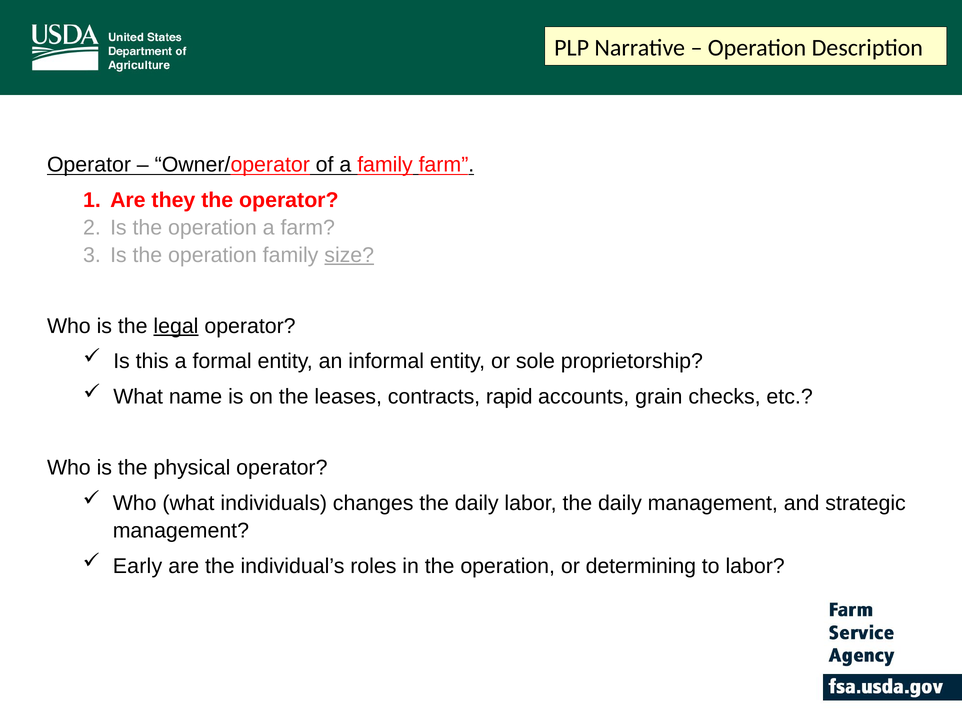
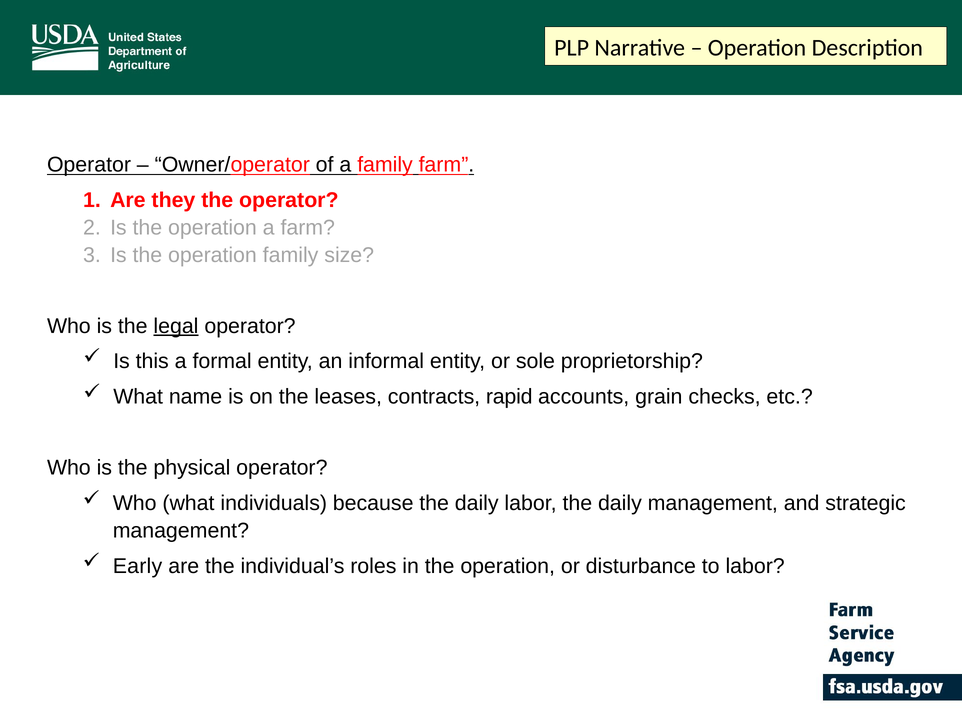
size underline: present -> none
changes: changes -> because
determining: determining -> disturbance
